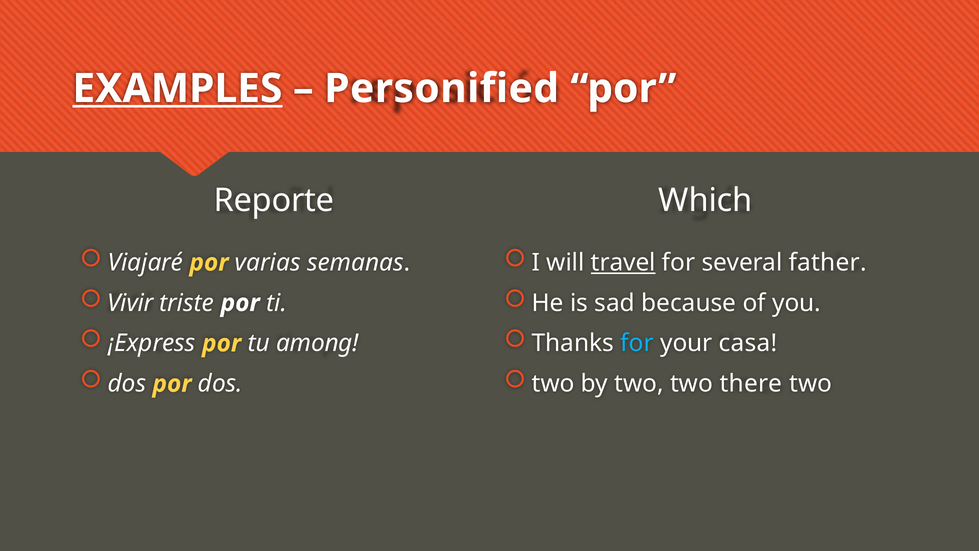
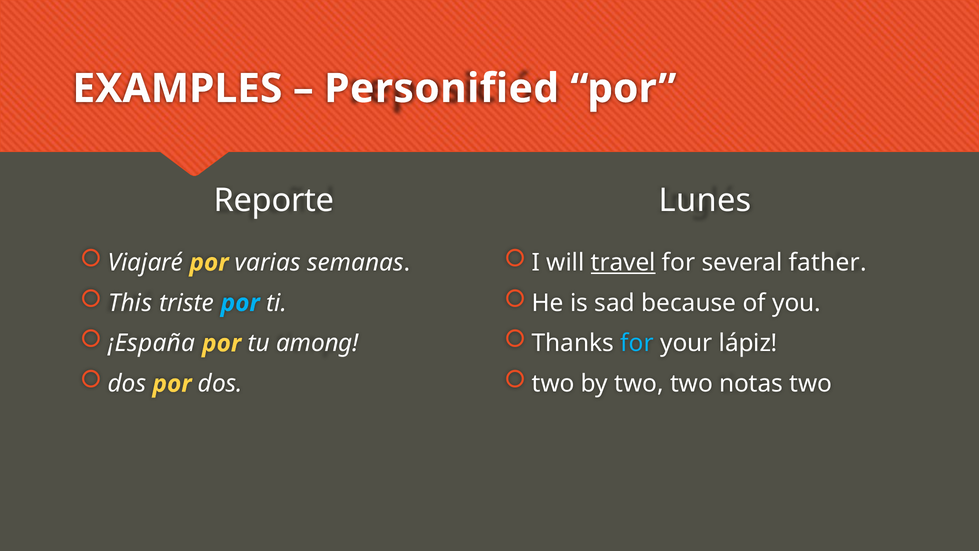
EXAMPLES underline: present -> none
Which: Which -> Lunes
Vivir: Vivir -> This
por at (240, 303) colour: white -> light blue
¡Express: ¡Express -> ¡España
casa: casa -> lápiz
there: there -> notas
